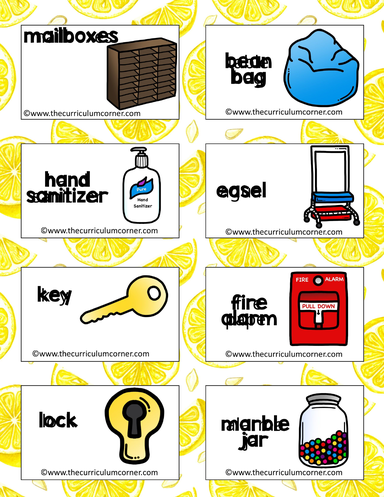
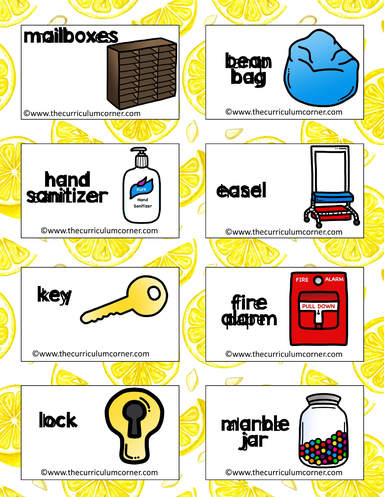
table: table -> lamp
sanitizer agua: agua -> hand
